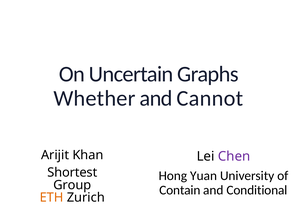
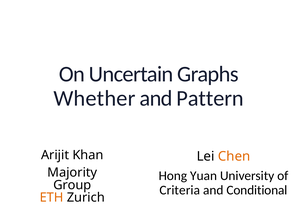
Cannot: Cannot -> Pattern
Chen colour: purple -> orange
Shortest: Shortest -> Majority
Contain: Contain -> Criteria
